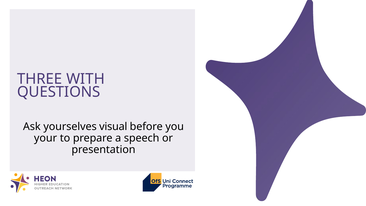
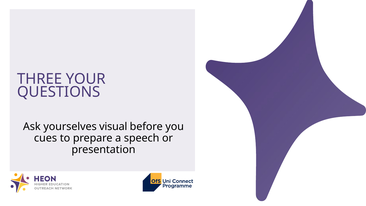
WITH: WITH -> YOUR
your: your -> cues
